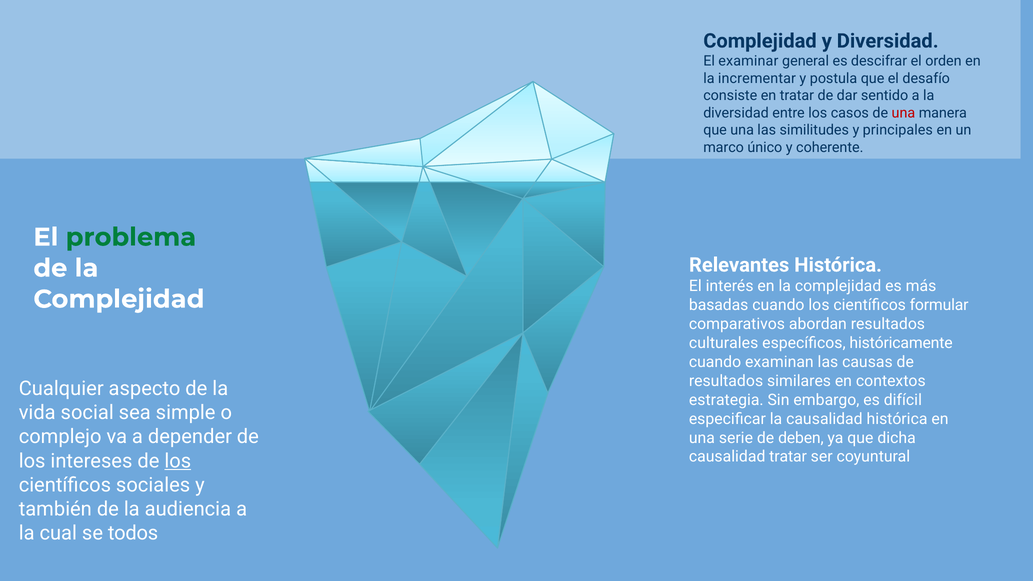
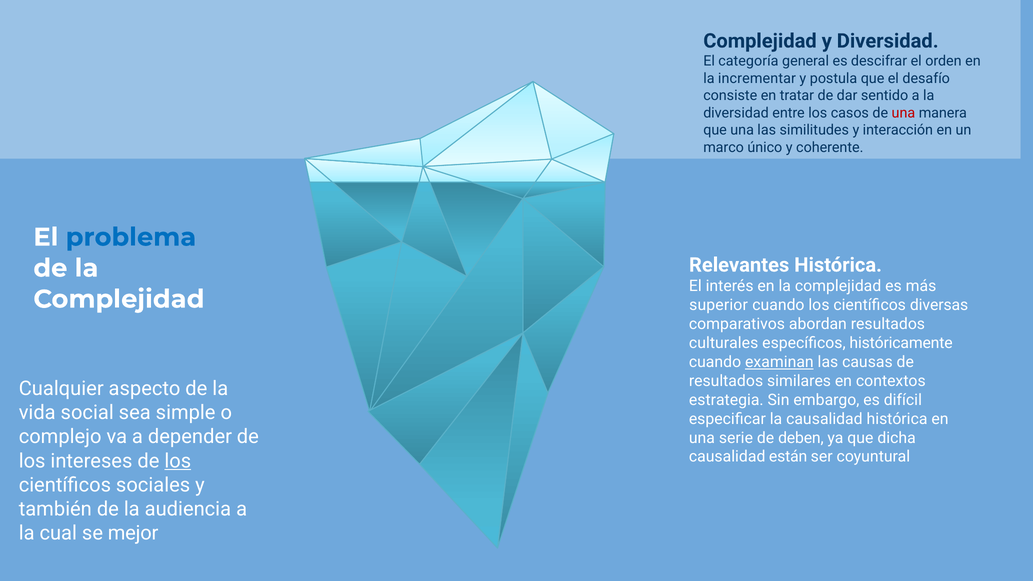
examinar: examinar -> categoría
principales: principales -> interacción
problema colour: green -> blue
basadas: basadas -> superior
formular: formular -> diversas
examinan underline: none -> present
causalidad tratar: tratar -> están
todos: todos -> mejor
